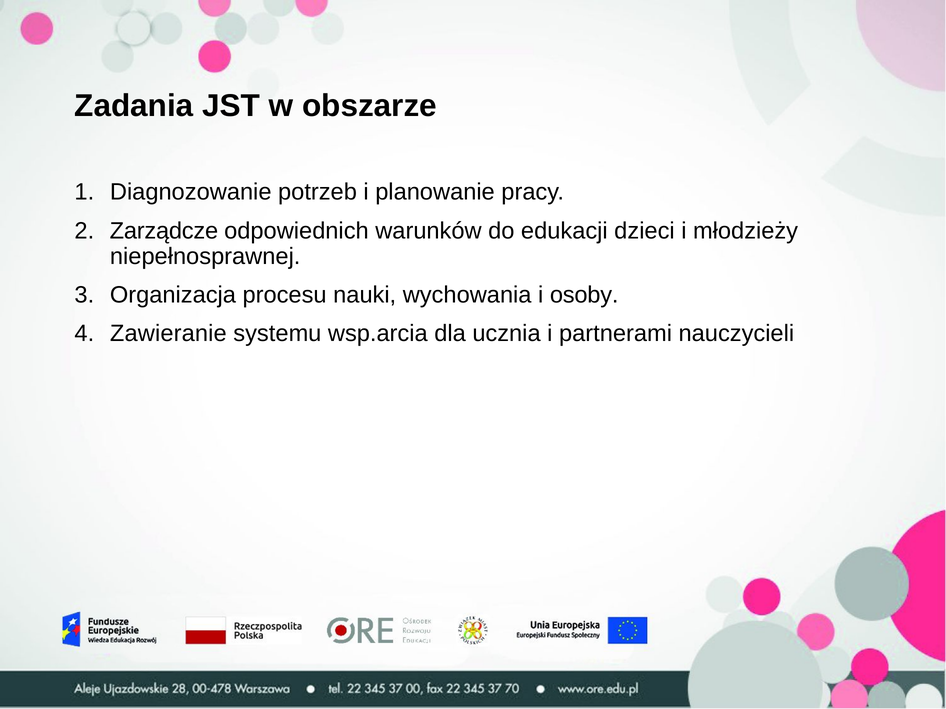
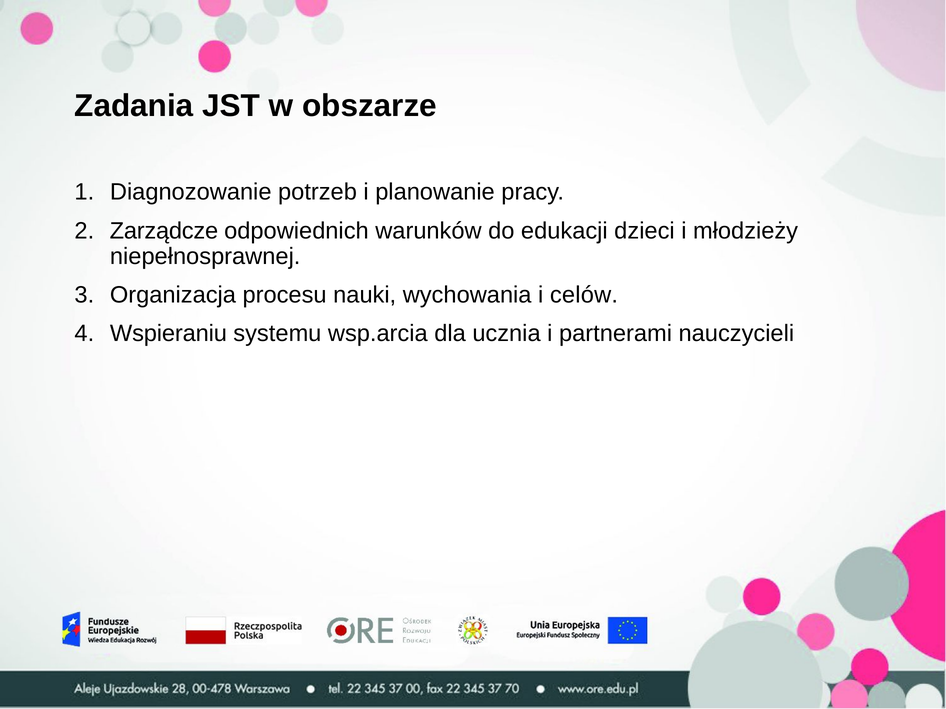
osoby: osoby -> celów
Zawieranie: Zawieranie -> Wspieraniu
